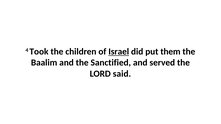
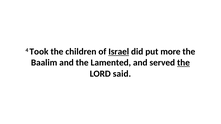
them: them -> more
Sanctified: Sanctified -> Lamented
the at (183, 63) underline: none -> present
